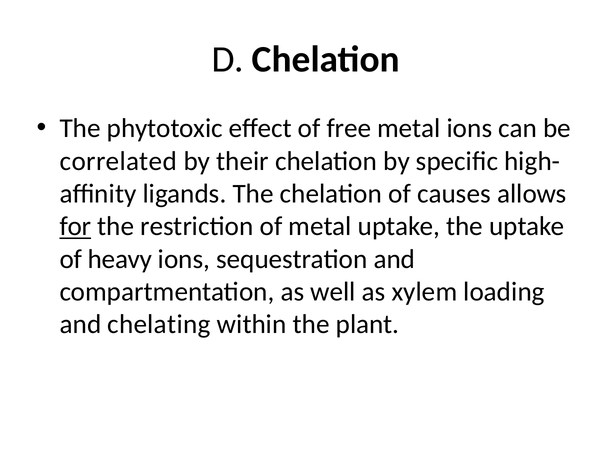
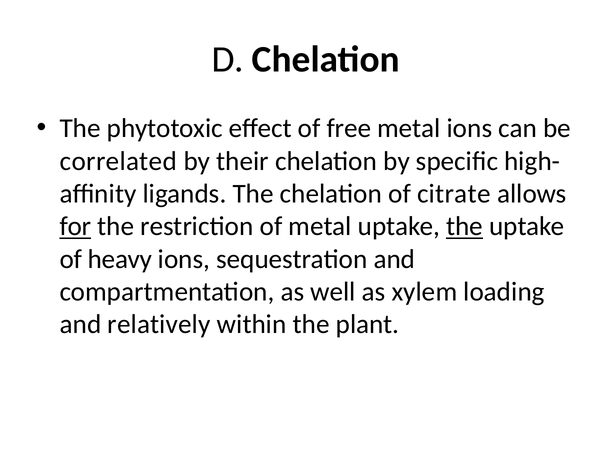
causes: causes -> citrate
the at (464, 226) underline: none -> present
chelating: chelating -> relatively
